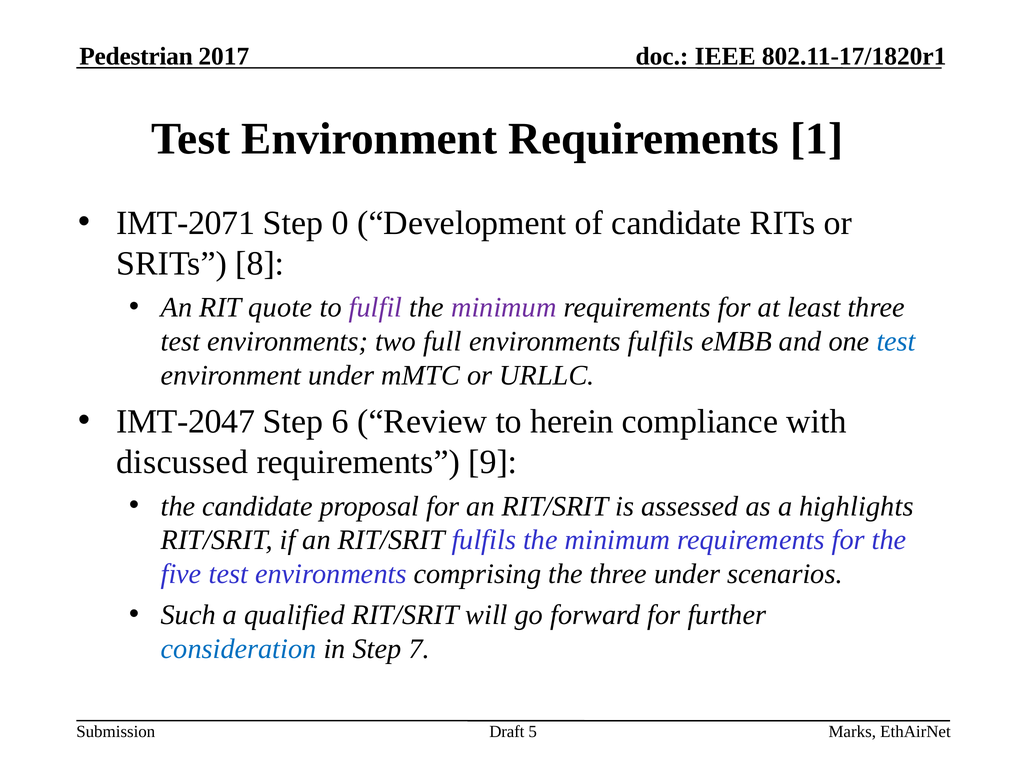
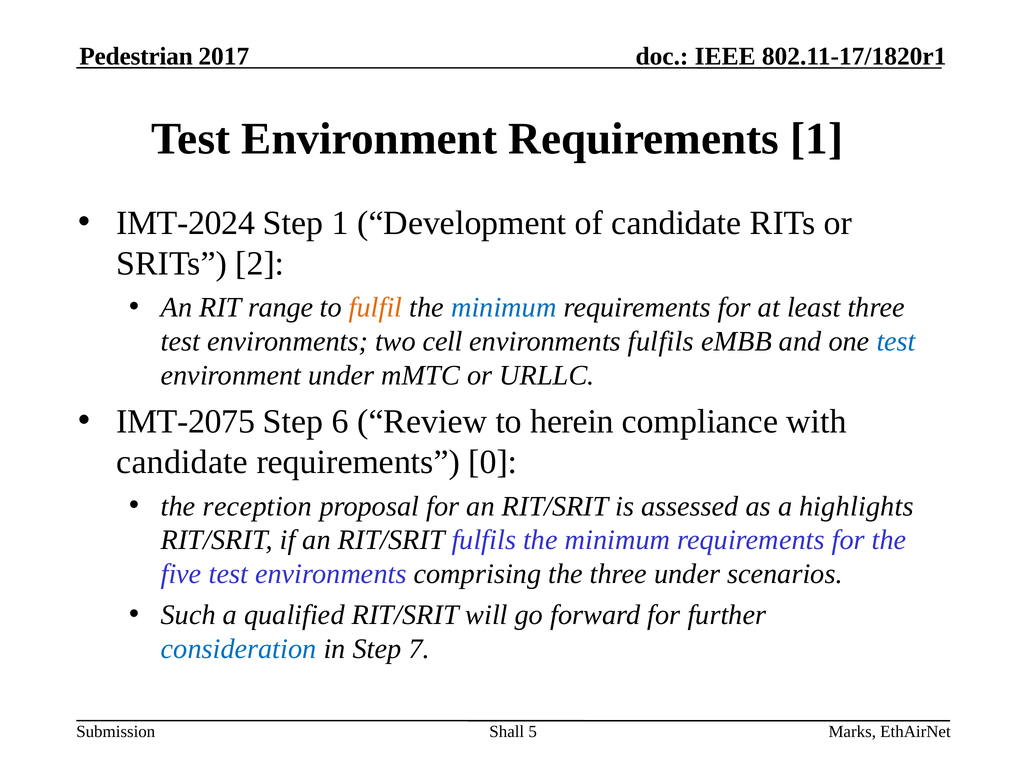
IMT-2071: IMT-2071 -> IMT-2024
Step 0: 0 -> 1
8: 8 -> 2
quote: quote -> range
fulfil colour: purple -> orange
minimum at (504, 308) colour: purple -> blue
full: full -> cell
IMT-2047: IMT-2047 -> IMT-2075
discussed at (182, 463): discussed -> candidate
9: 9 -> 0
the candidate: candidate -> reception
Draft: Draft -> Shall
